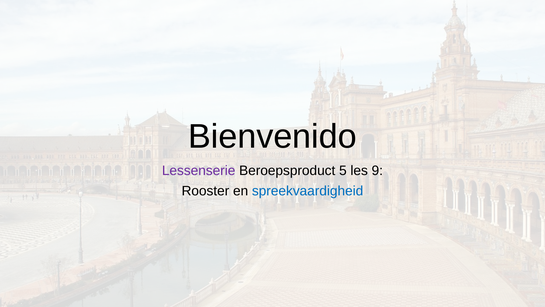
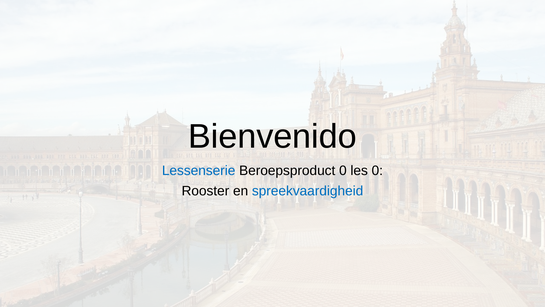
Lessenserie colour: purple -> blue
Beroepsproduct 5: 5 -> 0
les 9: 9 -> 0
